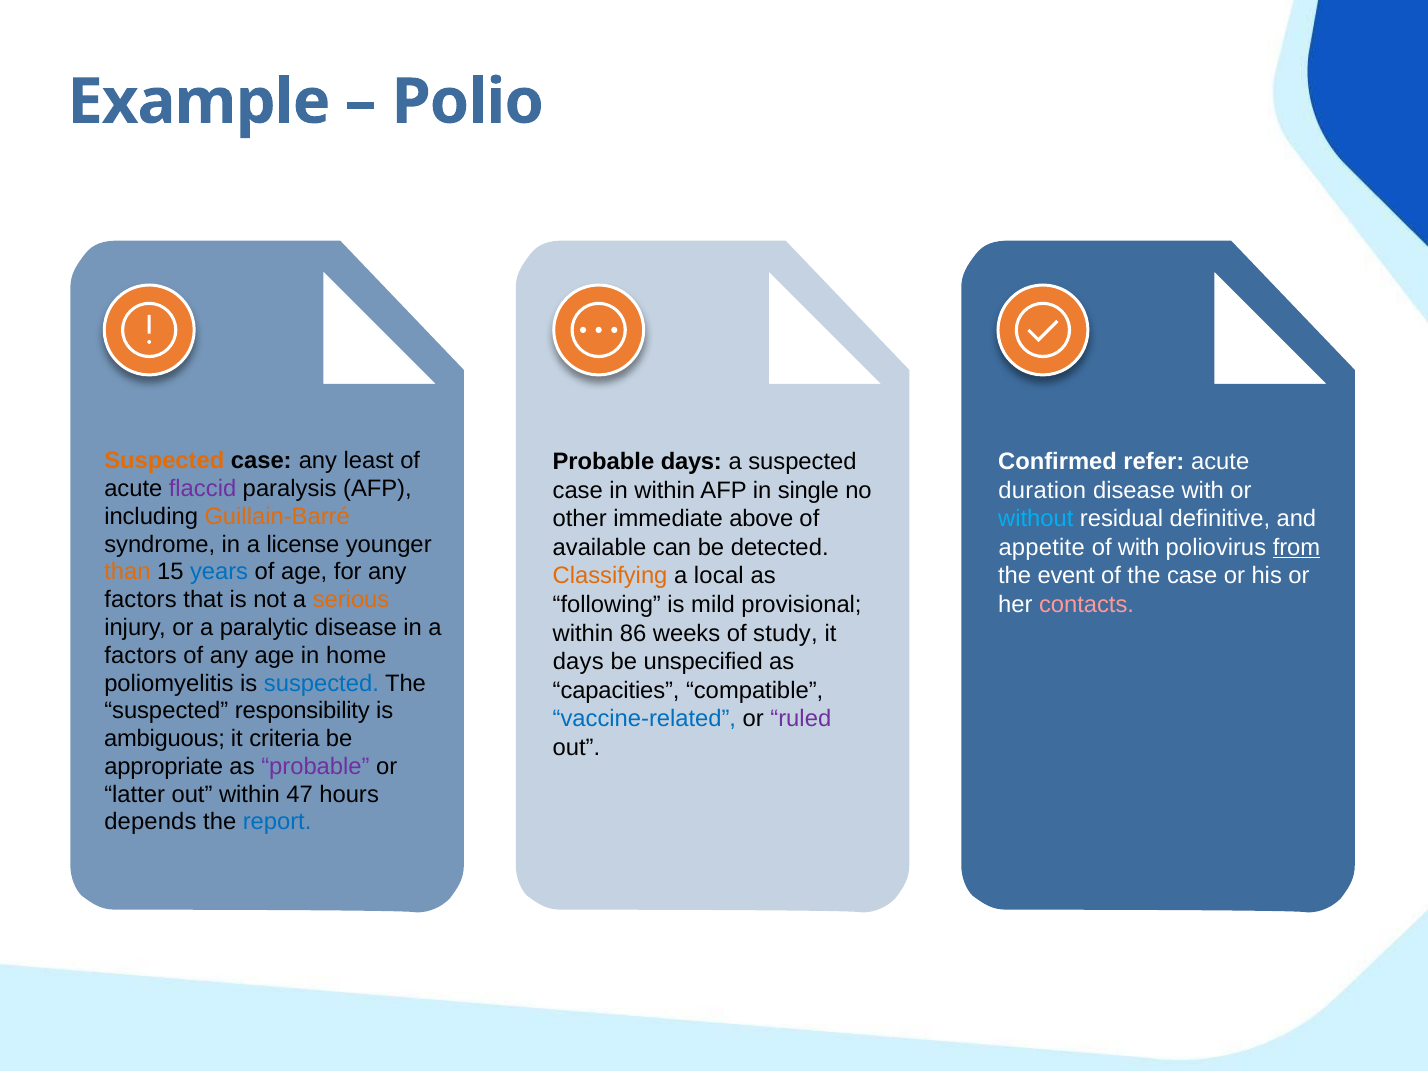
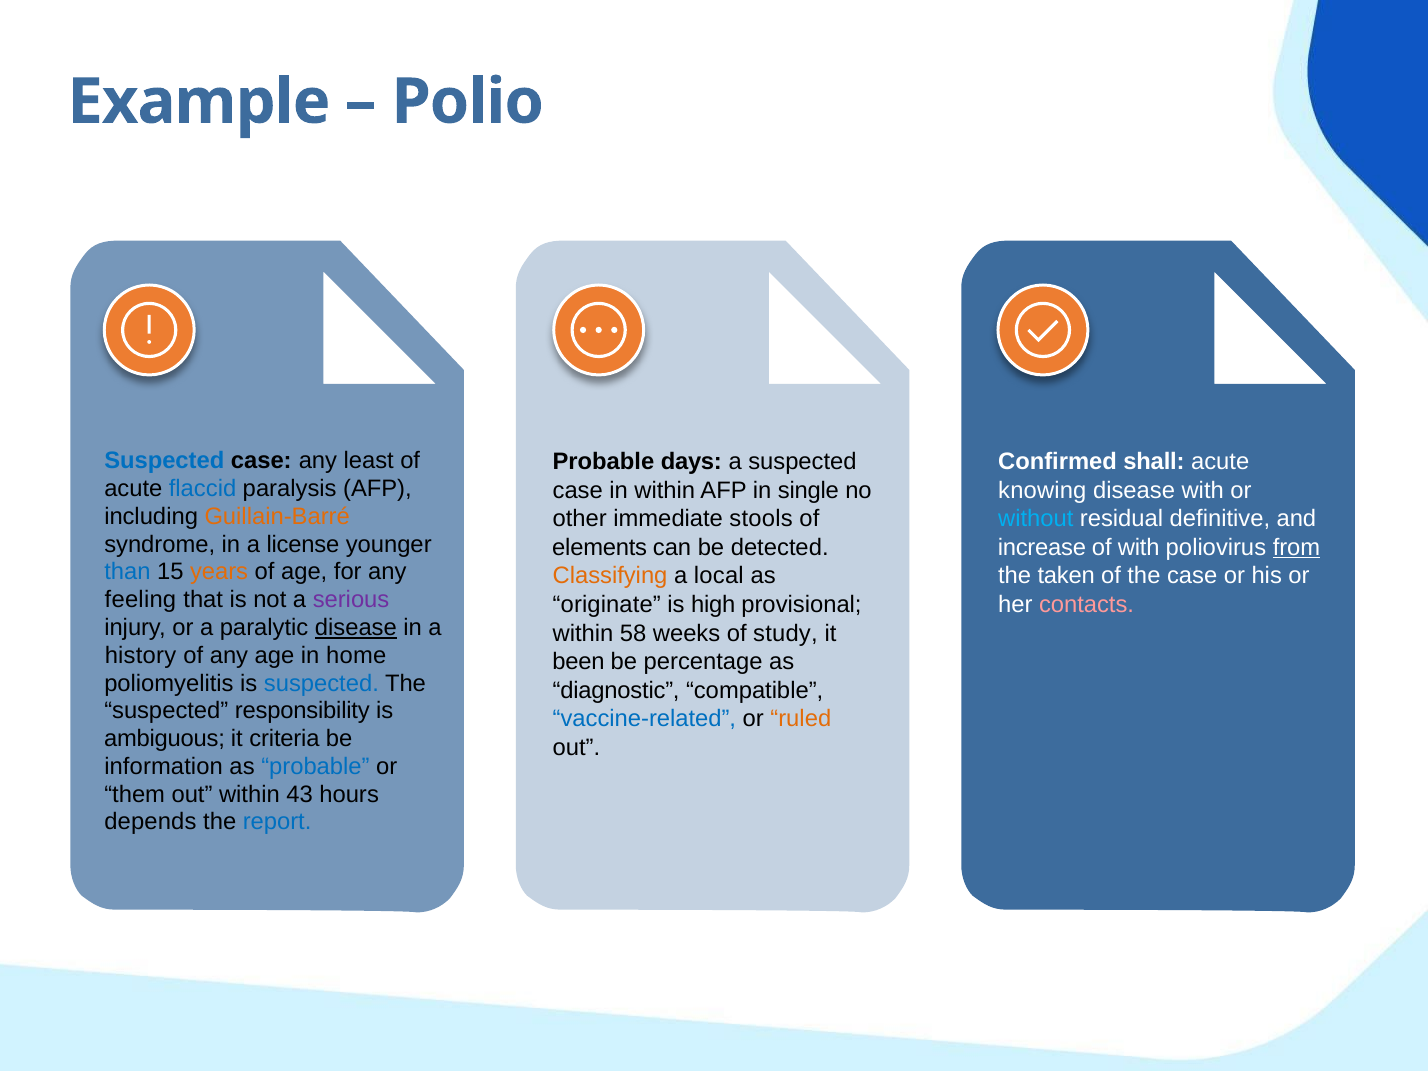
Suspected at (164, 461) colour: orange -> blue
refer: refer -> shall
flaccid colour: purple -> blue
duration: duration -> knowing
above: above -> stools
available: available -> elements
appetite: appetite -> increase
than colour: orange -> blue
years colour: blue -> orange
event: event -> taken
factors at (141, 600): factors -> feeling
serious colour: orange -> purple
following: following -> originate
mild: mild -> high
disease at (356, 628) underline: none -> present
86: 86 -> 58
factors at (141, 655): factors -> history
days at (578, 662): days -> been
unspecified: unspecified -> percentage
capacities: capacities -> diagnostic
ruled colour: purple -> orange
appropriate: appropriate -> information
probable at (315, 767) colour: purple -> blue
latter: latter -> them
47: 47 -> 43
